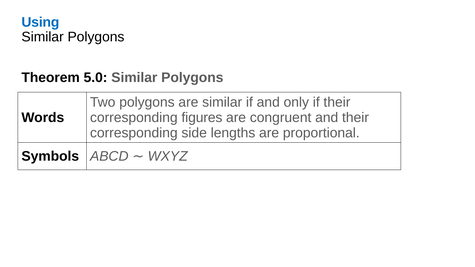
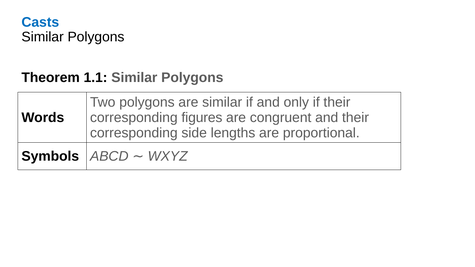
Using: Using -> Casts
5.0: 5.0 -> 1.1
